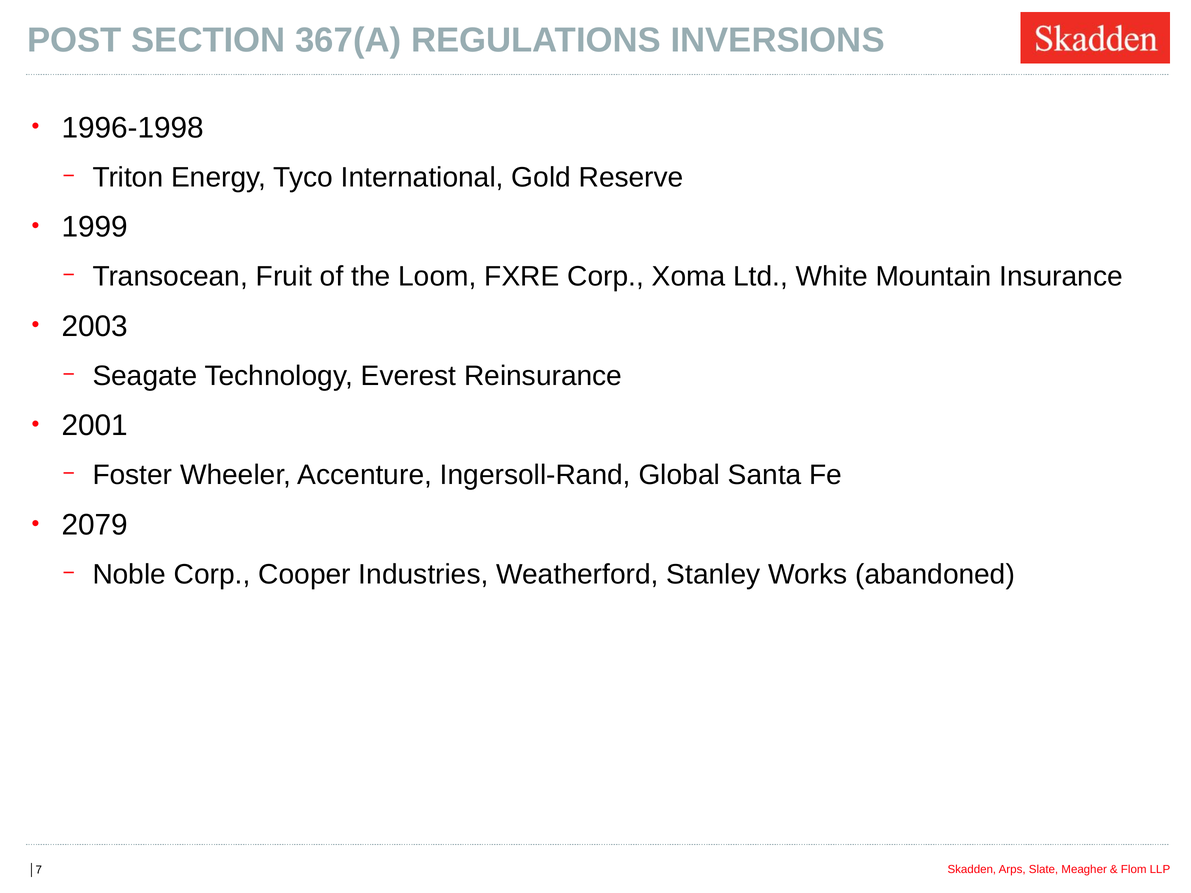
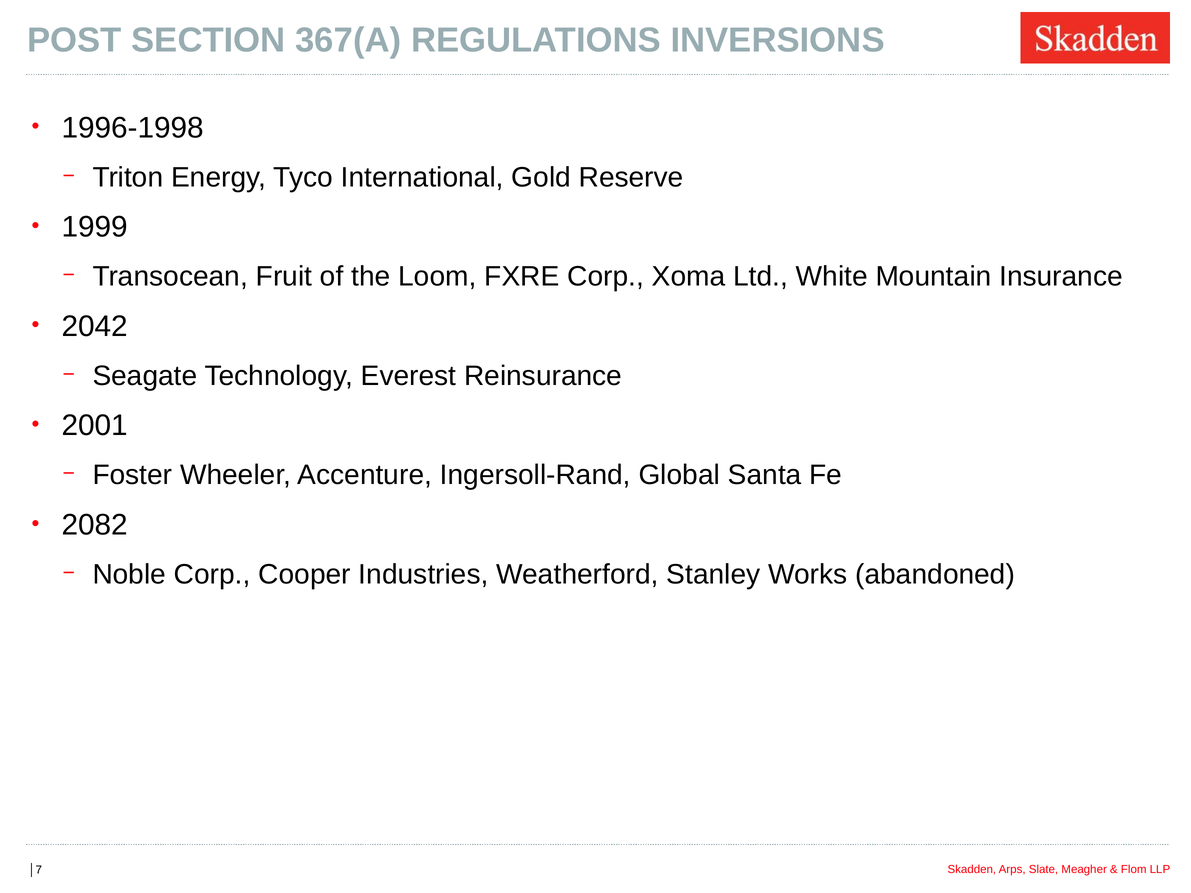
2003: 2003 -> 2042
2079: 2079 -> 2082
